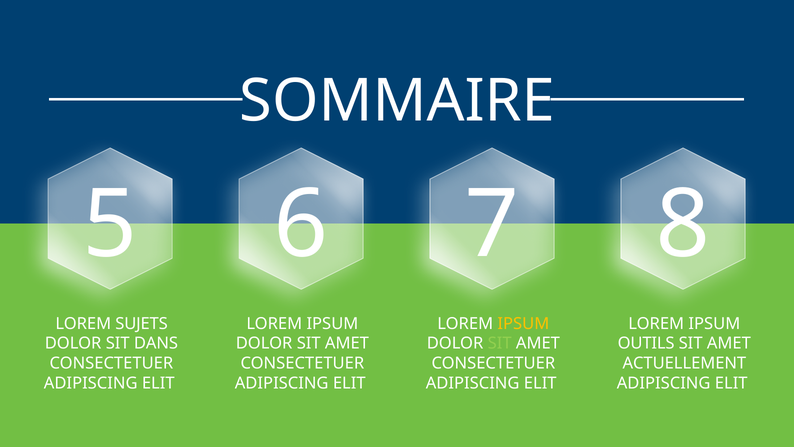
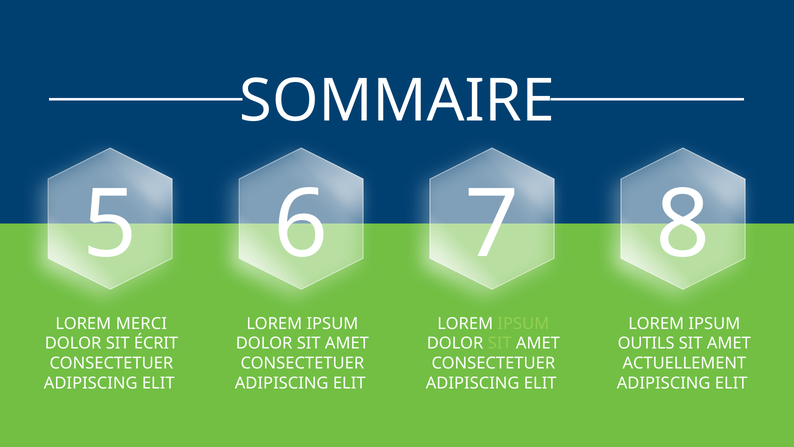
SUJETS: SUJETS -> MERCI
IPSUM at (523, 323) colour: yellow -> light green
DANS: DANS -> ÉCRIT
